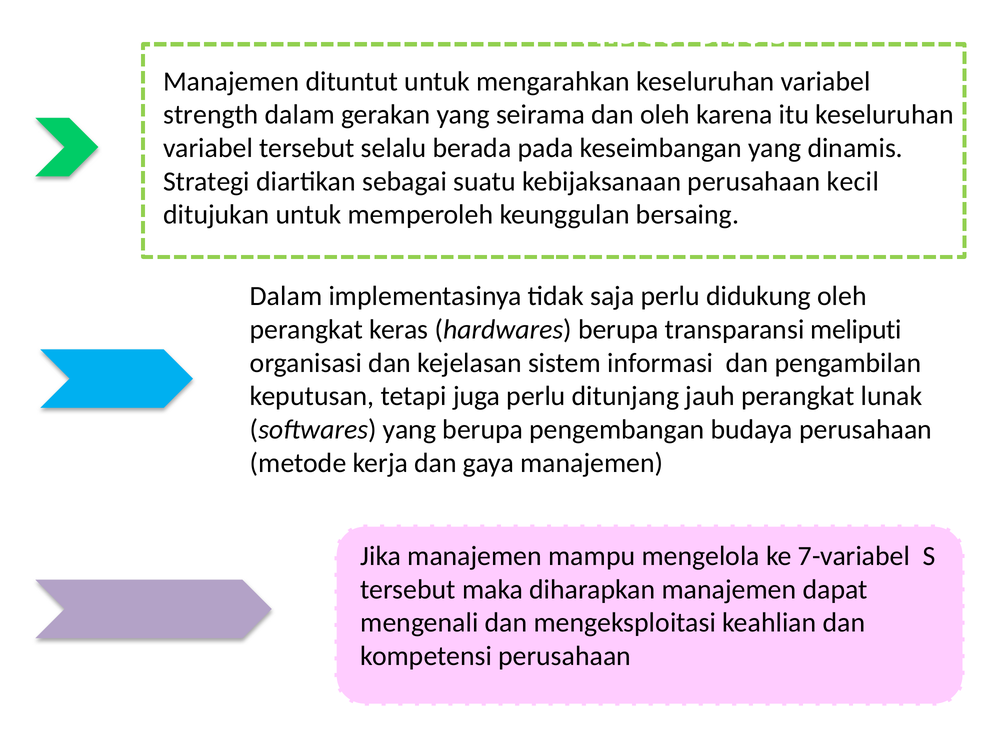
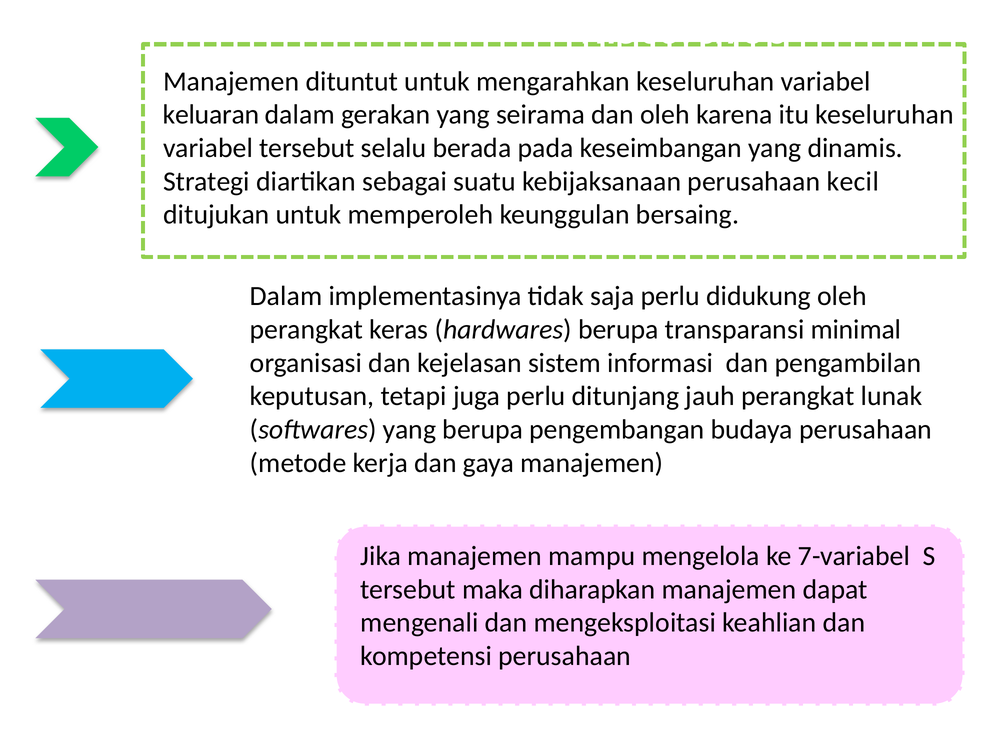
strength: strength -> keluaran
meliputi: meliputi -> minimal
